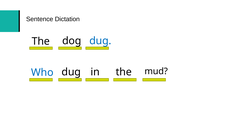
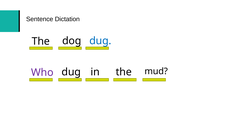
Who colour: blue -> purple
